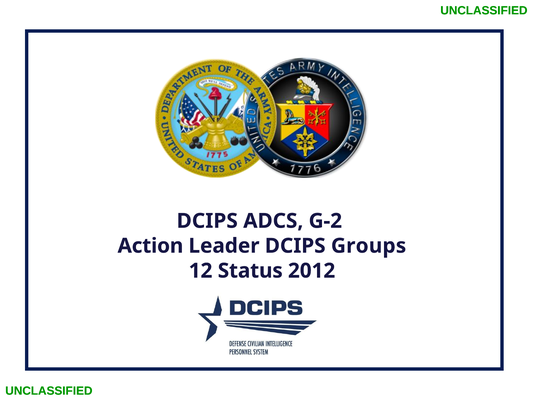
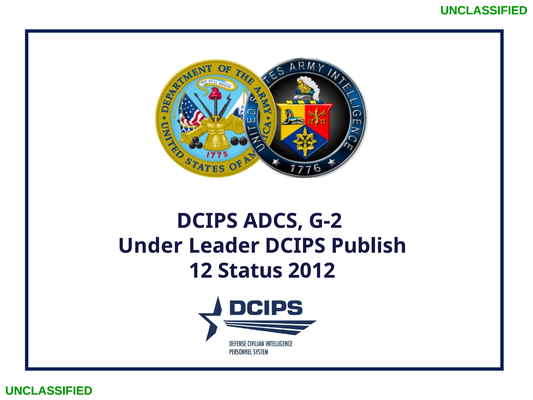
Action: Action -> Under
Groups: Groups -> Publish
